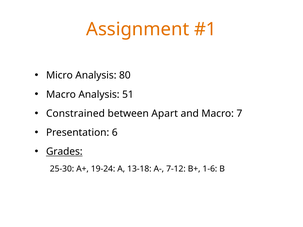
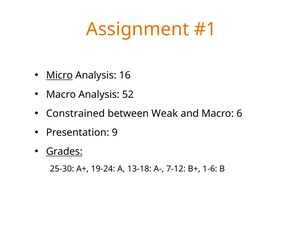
Micro underline: none -> present
80: 80 -> 16
51: 51 -> 52
Apart: Apart -> Weak
7: 7 -> 6
6: 6 -> 9
